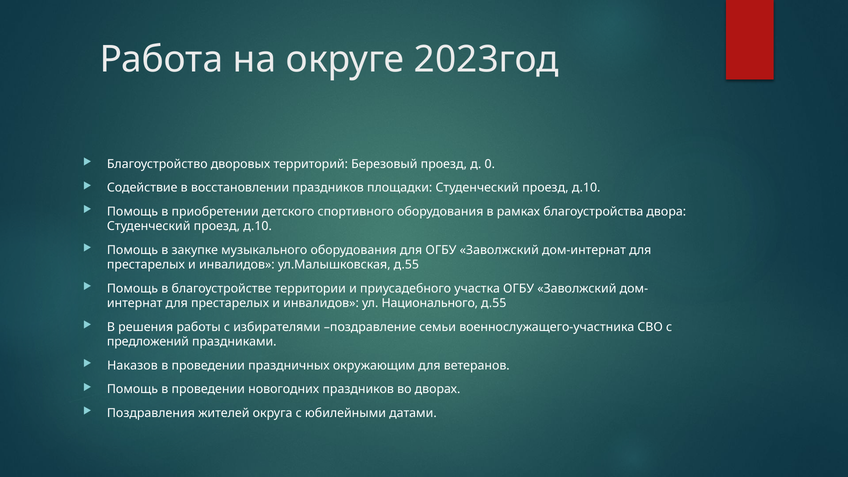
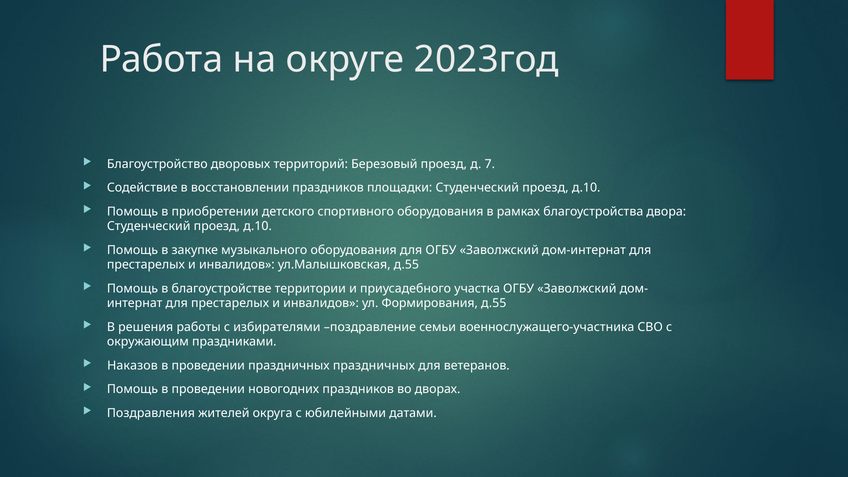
0: 0 -> 7
Национального: Национального -> Формирования
предложений: предложений -> окружающим
праздничных окружающим: окружающим -> праздничных
